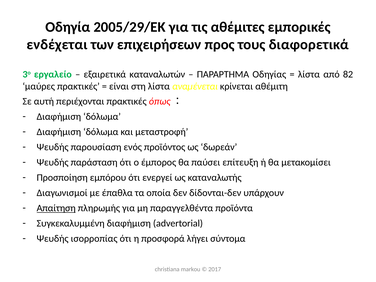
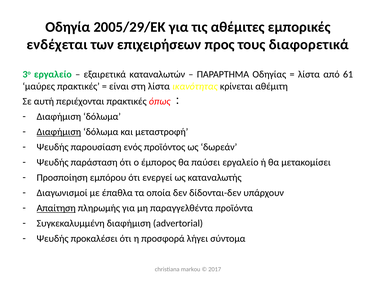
82: 82 -> 61
αναμένεται: αναμένεται -> ικανότητας
Διαφήμιση at (59, 132) underline: none -> present
παύσει επίτευξη: επίτευξη -> εργαλείο
ισορροπίας: ισορροπίας -> προκαλέσει
